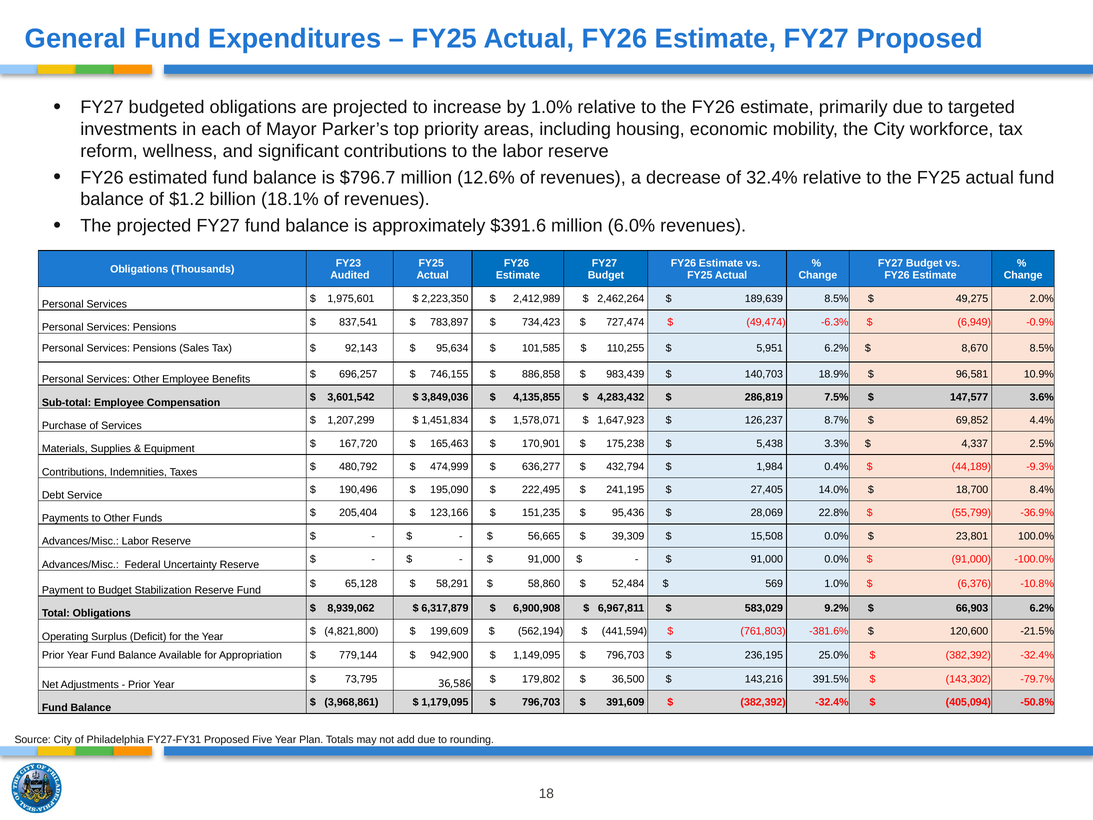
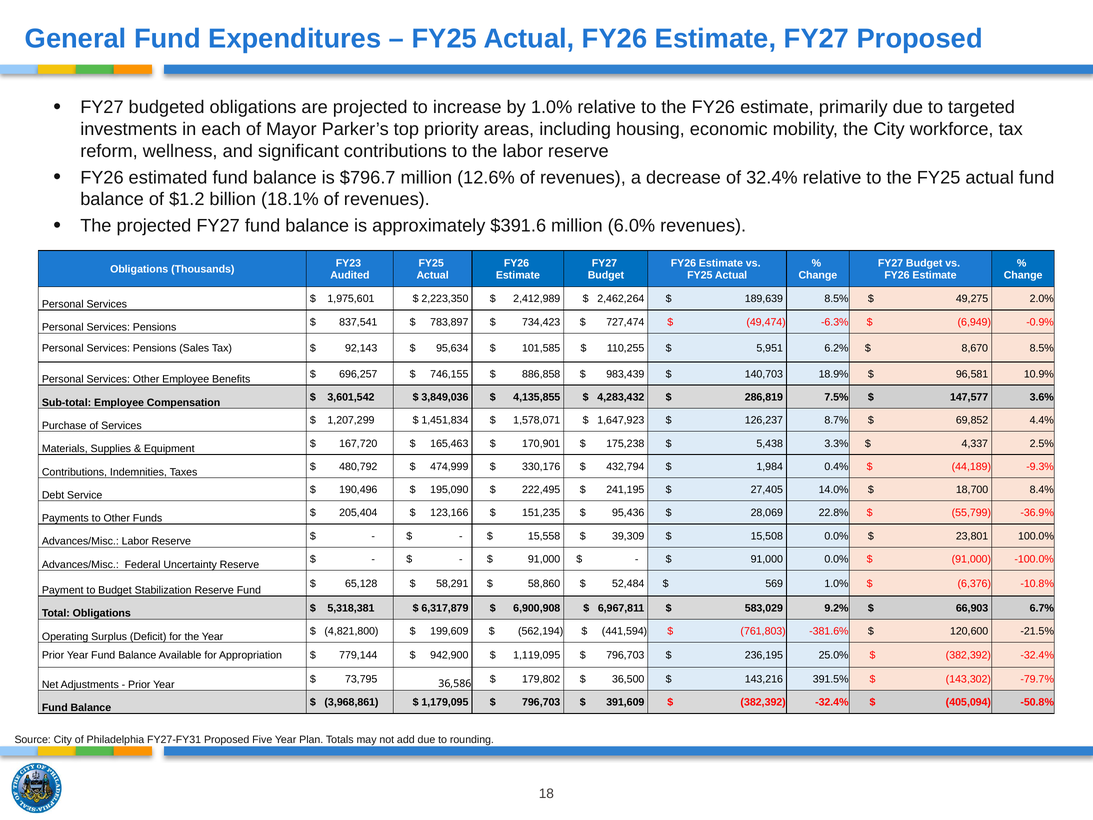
636,277: 636,277 -> 330,176
56,665: 56,665 -> 15,558
8,939,062: 8,939,062 -> 5,318,381
66,903 6.2%: 6.2% -> 6.7%
1,149,095: 1,149,095 -> 1,119,095
